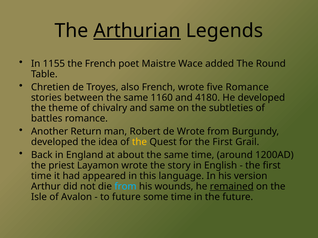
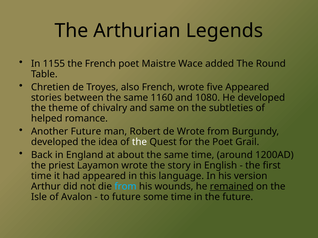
Arthurian underline: present -> none
five Romance: Romance -> Appeared
4180: 4180 -> 1080
battles: battles -> helped
Another Return: Return -> Future
the at (139, 142) colour: yellow -> white
for the First: First -> Poet
